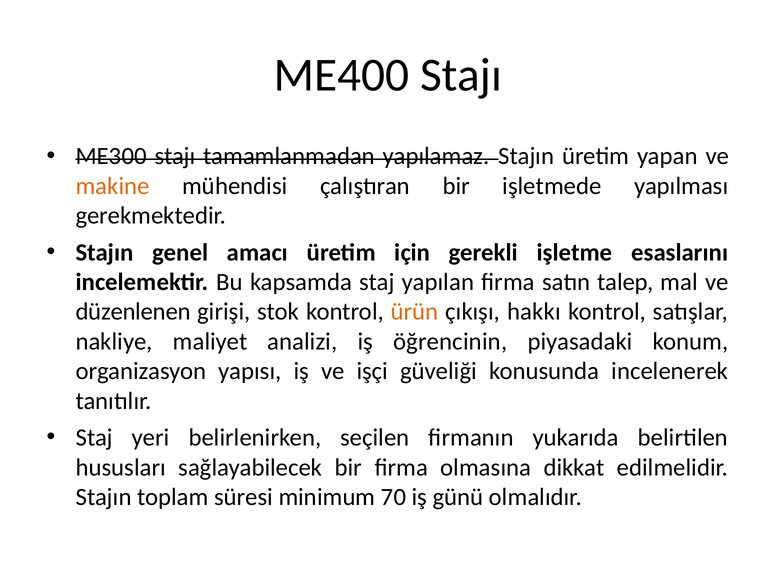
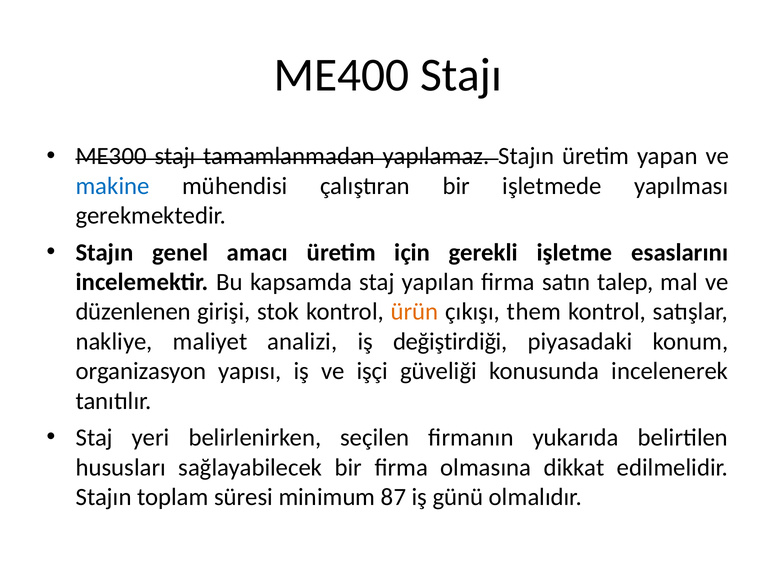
makine colour: orange -> blue
hakkı: hakkı -> them
öğrencinin: öğrencinin -> değiştirdiği
70: 70 -> 87
